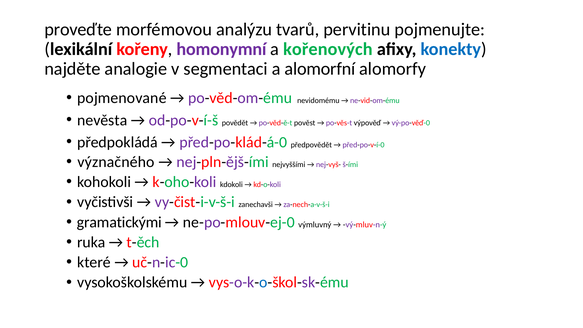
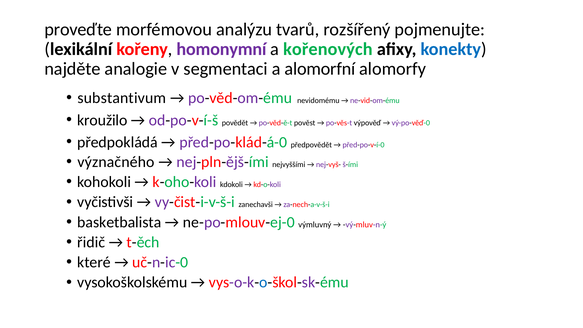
pervitinu: pervitinu -> rozšířený
pojmenované: pojmenované -> substantivum
nevěsta: nevěsta -> kroužilo
gramatickými: gramatickými -> basketbalista
ruka: ruka -> řidič
